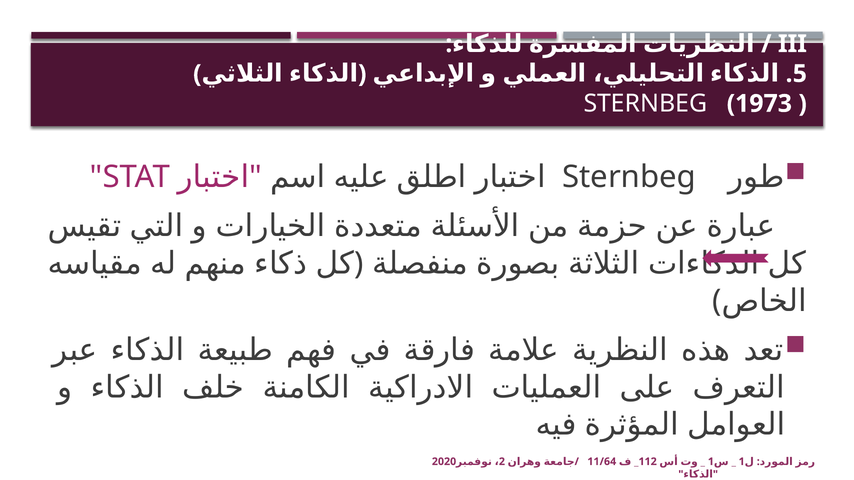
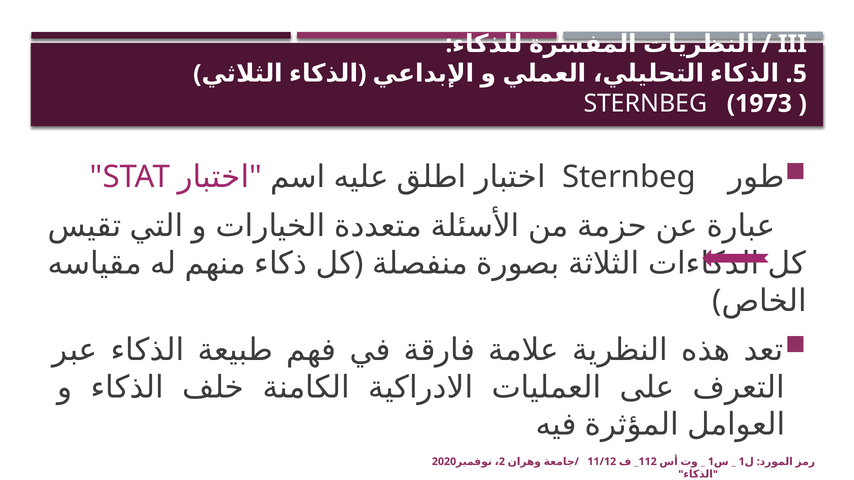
11/64: 11/64 -> 11/12
